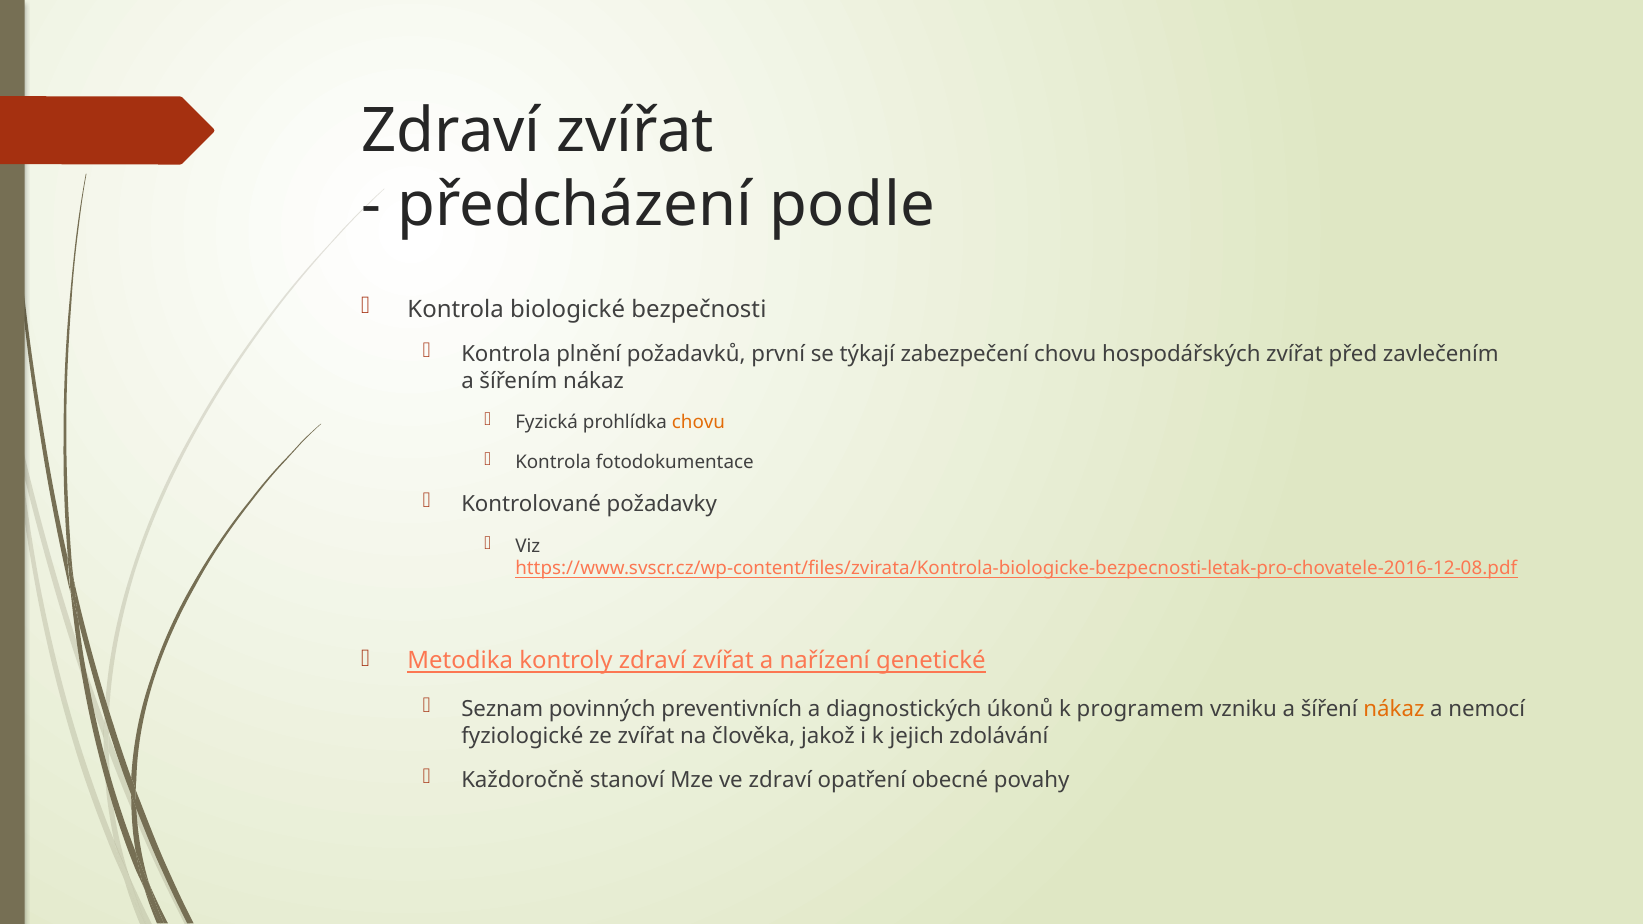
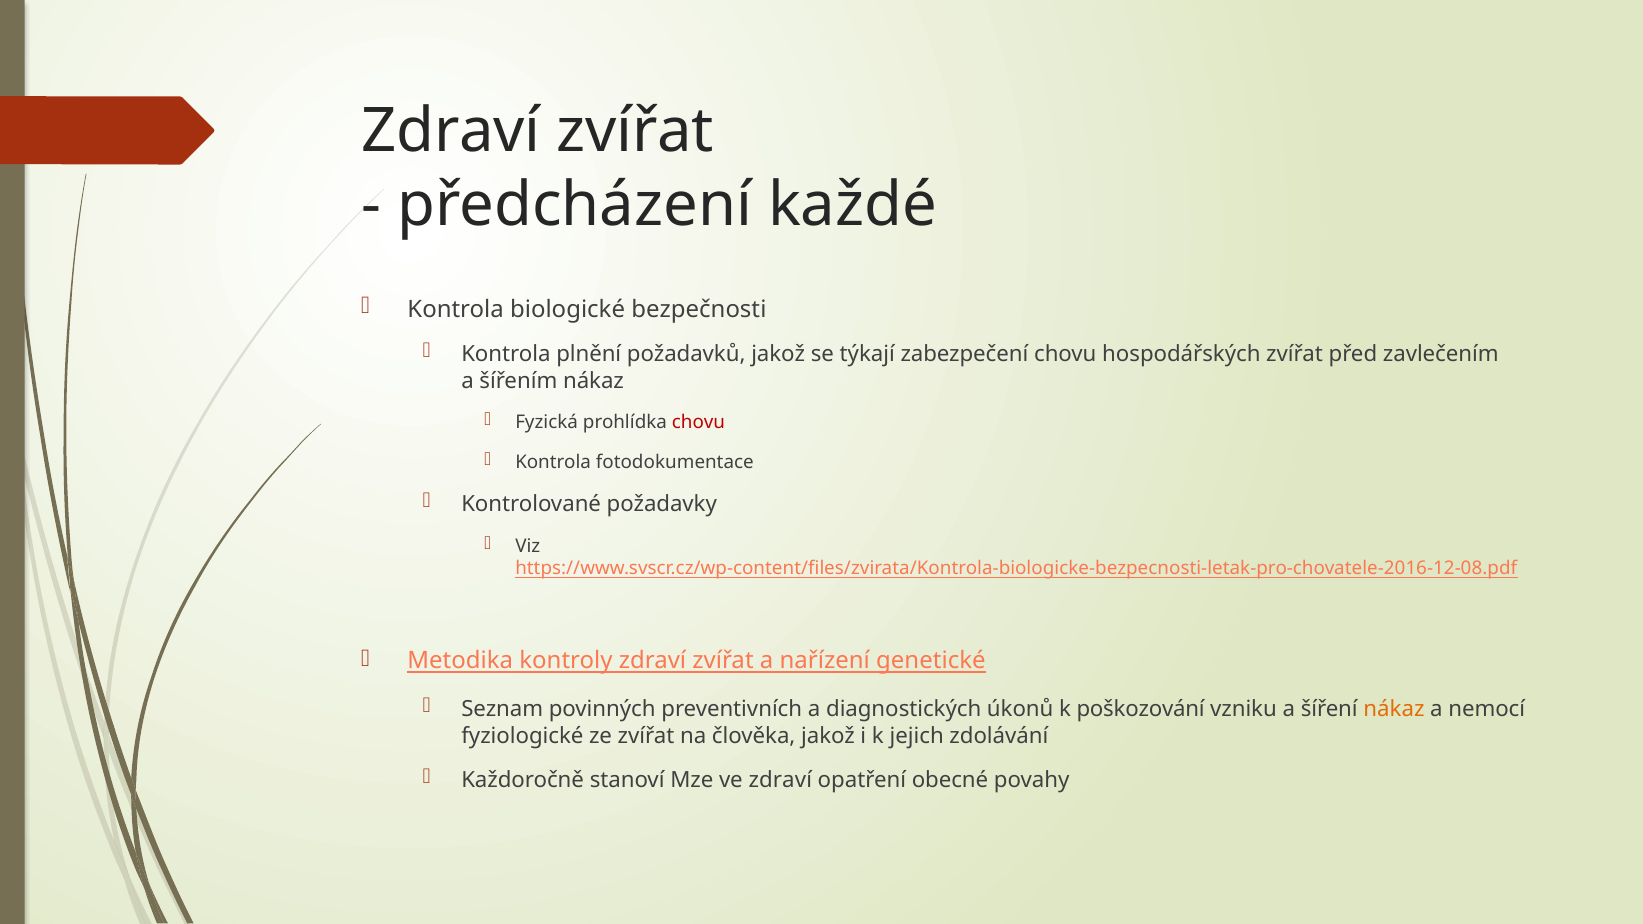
podle: podle -> každé
požadavků první: první -> jakož
chovu at (698, 423) colour: orange -> red
programem: programem -> poškozování
